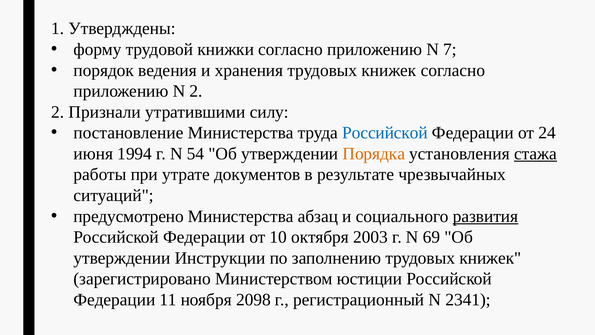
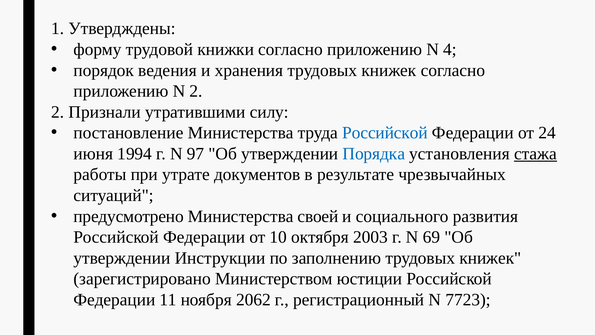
7: 7 -> 4
54: 54 -> 97
Порядка colour: orange -> blue
абзац: абзац -> своей
развития underline: present -> none
2098: 2098 -> 2062
2341: 2341 -> 7723
